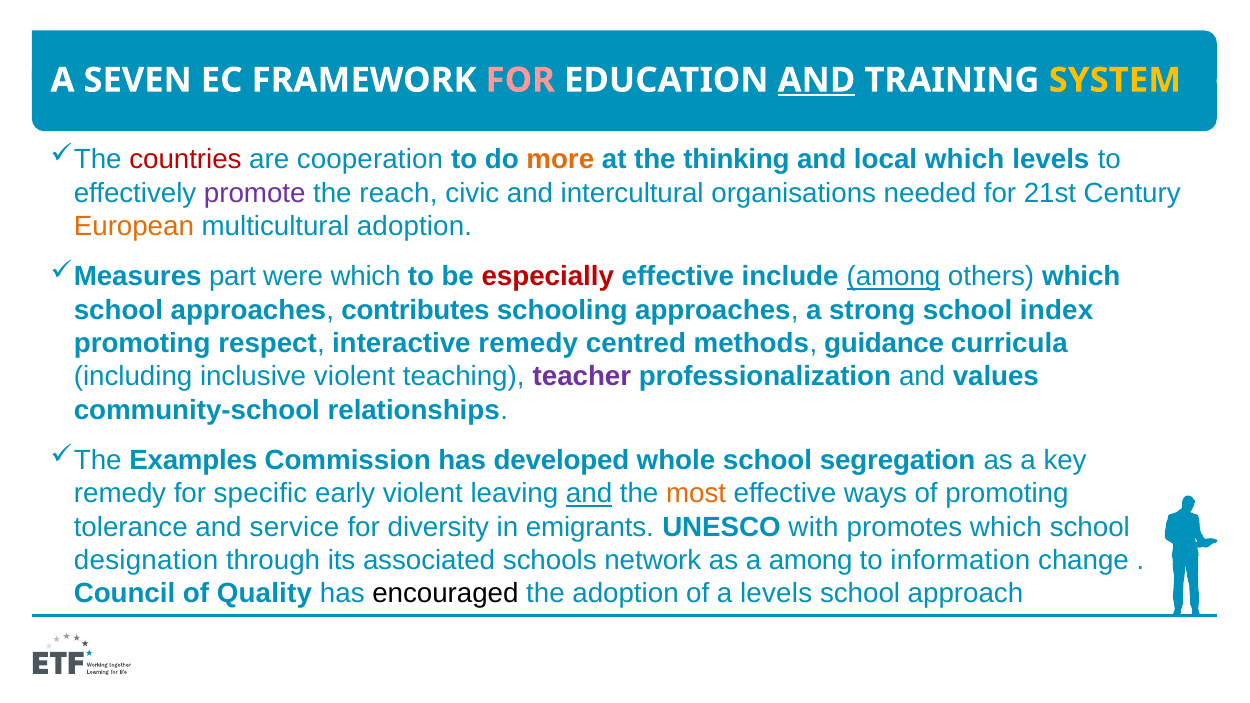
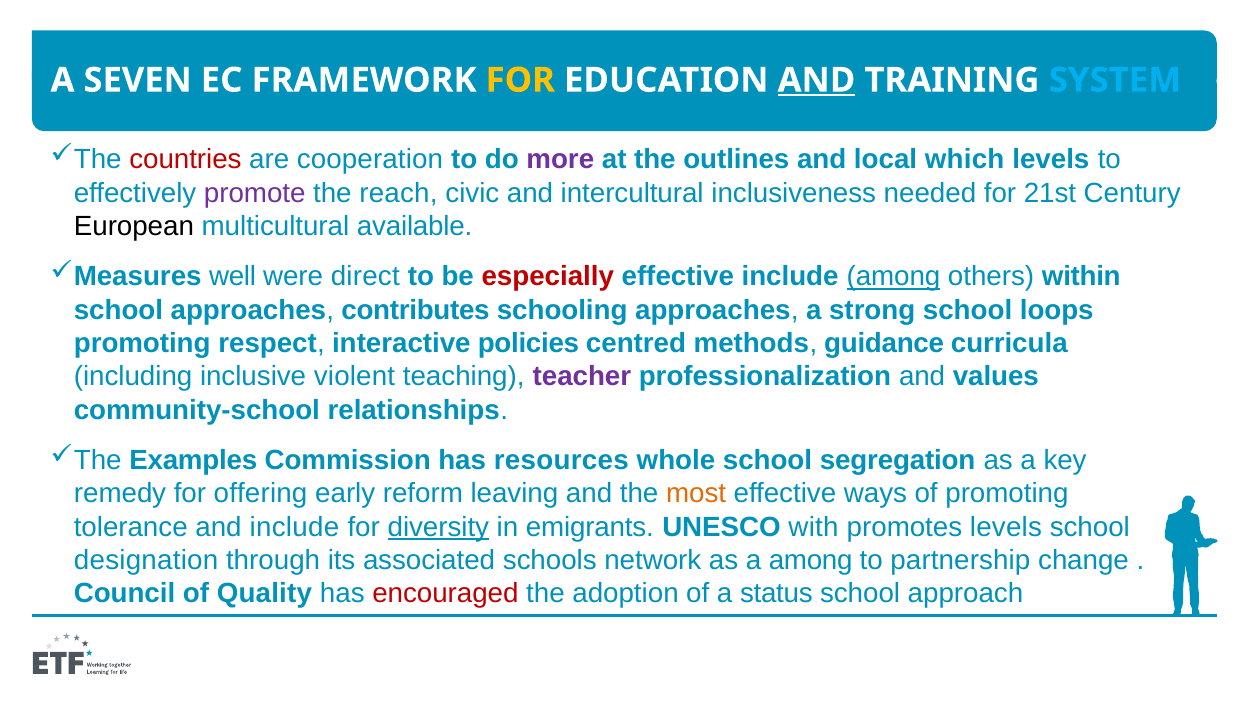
FOR at (520, 80) colour: pink -> yellow
SYSTEM colour: yellow -> light blue
more colour: orange -> purple
thinking: thinking -> outlines
organisations: organisations -> inclusiveness
European colour: orange -> black
multicultural adoption: adoption -> available
part: part -> well
were which: which -> direct
others which: which -> within
index: index -> loops
interactive remedy: remedy -> policies
developed: developed -> resources
specific: specific -> offering
early violent: violent -> reform
and at (589, 494) underline: present -> none
and service: service -> include
diversity underline: none -> present
promotes which: which -> levels
information: information -> partnership
encouraged colour: black -> red
a levels: levels -> status
